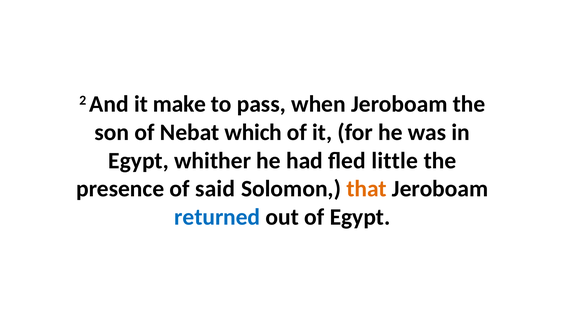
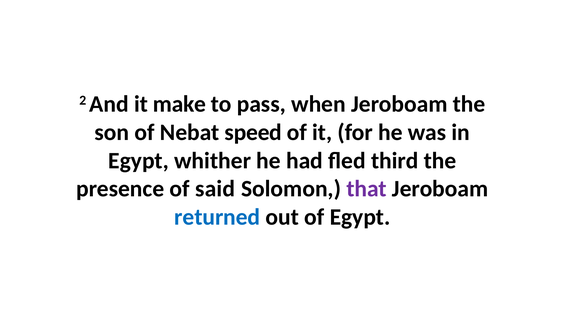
which: which -> speed
little: little -> third
that colour: orange -> purple
